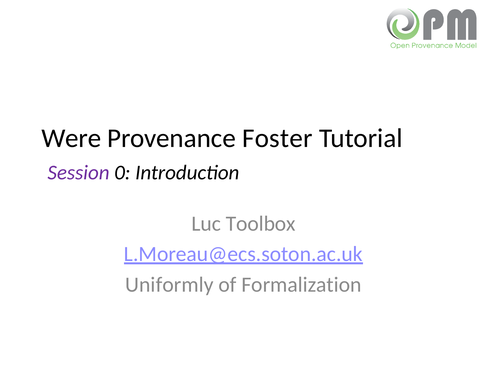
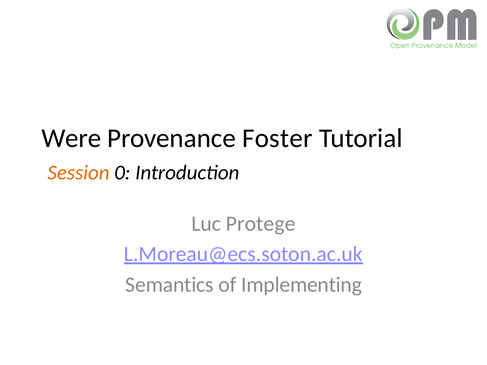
Session colour: purple -> orange
Toolbox: Toolbox -> Protege
Uniformly: Uniformly -> Semantics
Formalization: Formalization -> Implementing
